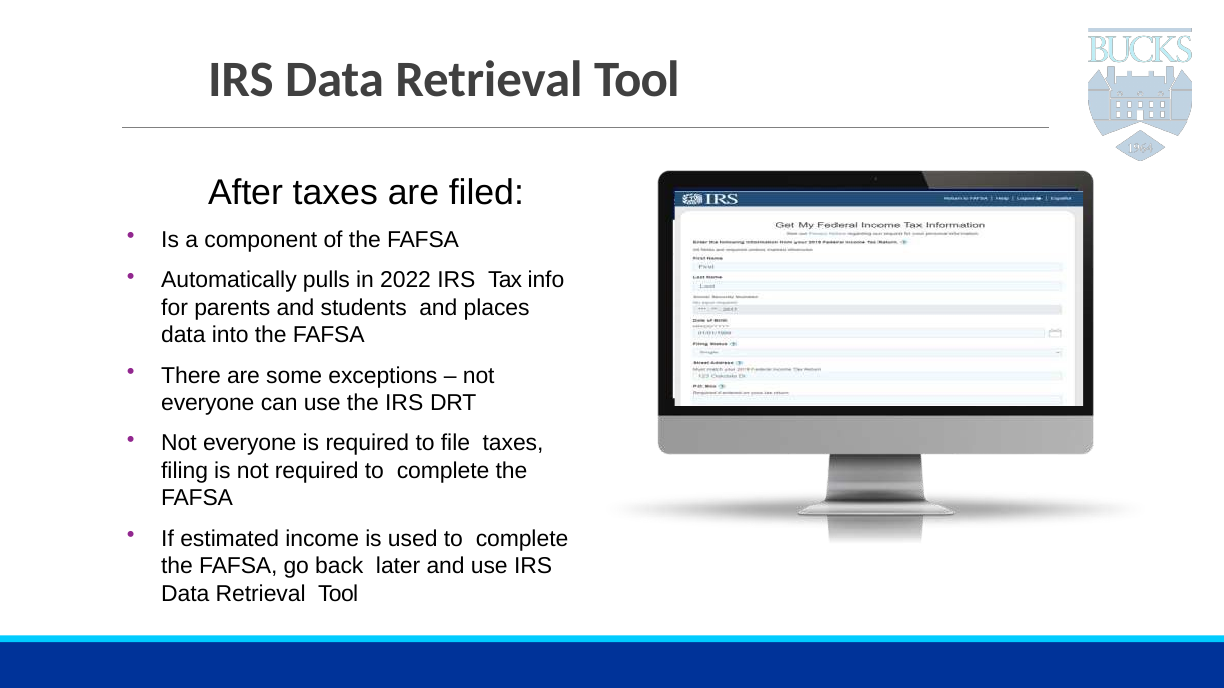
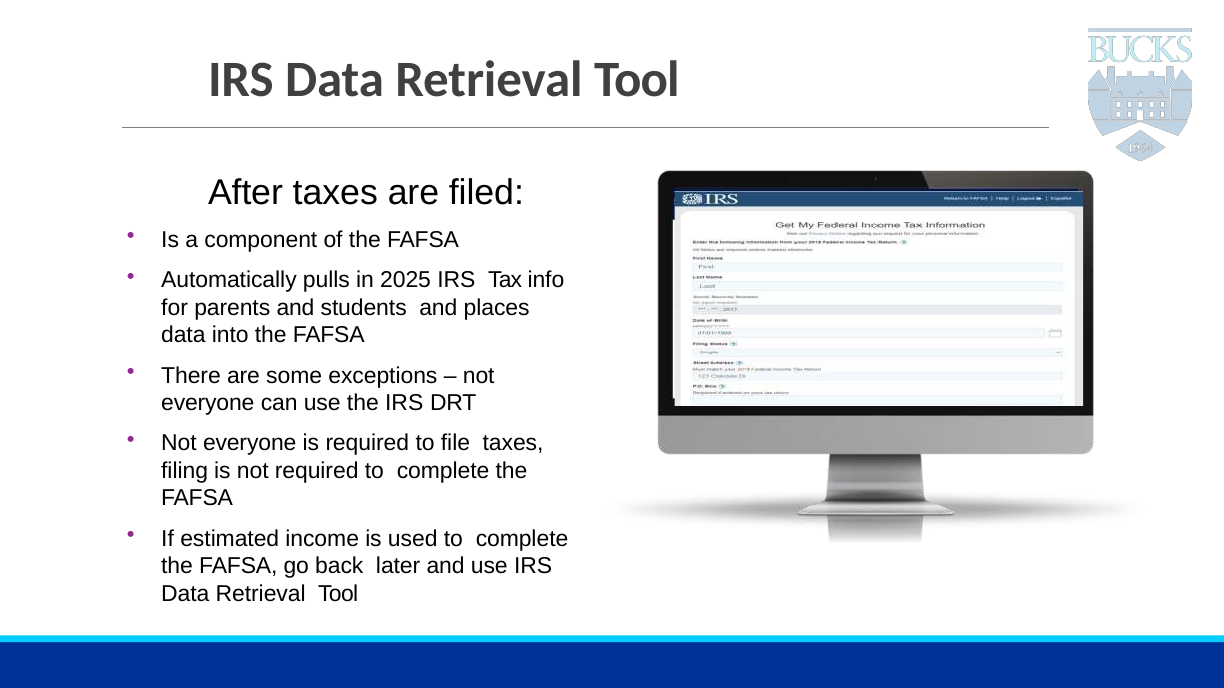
2022: 2022 -> 2025
